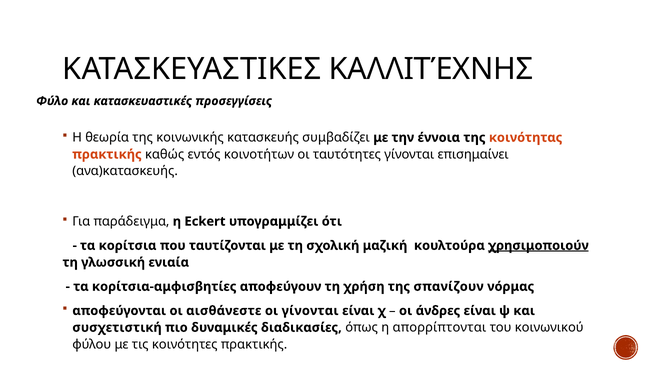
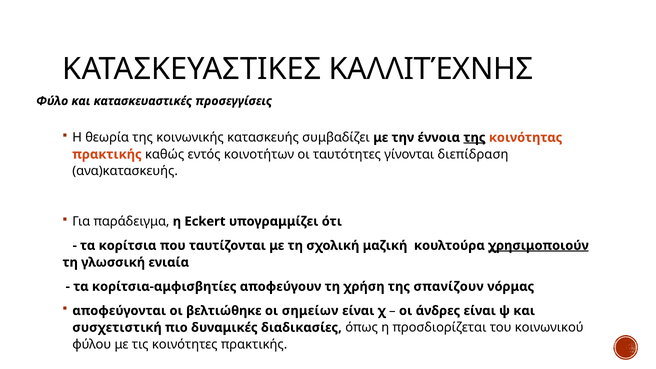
της at (474, 138) underline: none -> present
επισημαίνει: επισημαίνει -> διεπίδραση
αισθάνεστε: αισθάνεστε -> βελτιώθηκε
οι γίνονται: γίνονται -> σημείων
απορρίπτονται: απορρίπτονται -> προσδιορίζεται
